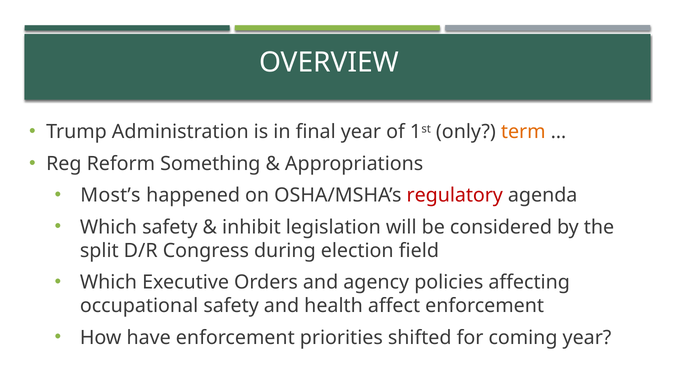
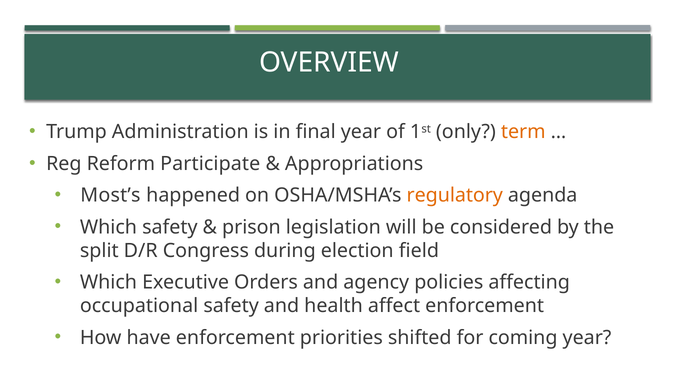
Something: Something -> Participate
regulatory colour: red -> orange
inhibit: inhibit -> prison
